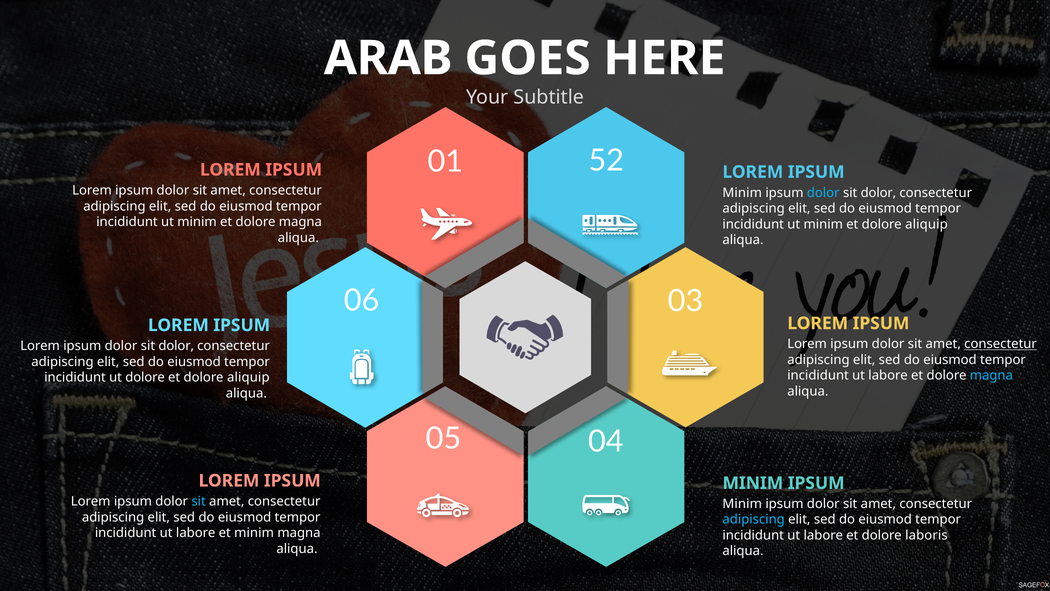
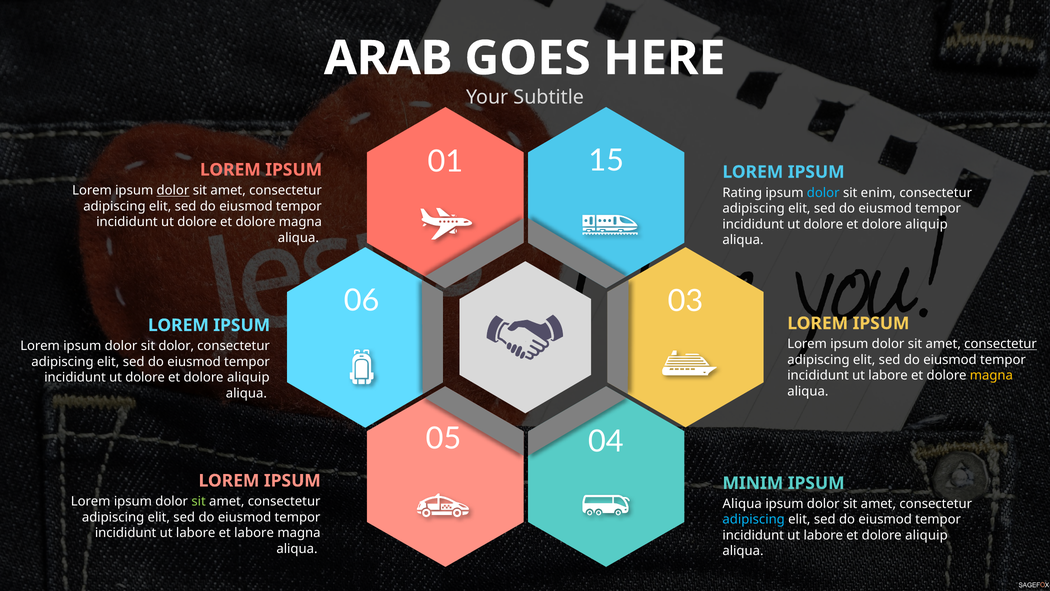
52: 52 -> 15
dolor at (173, 190) underline: none -> present
Minim at (742, 193): Minim -> Rating
dolor at (878, 193): dolor -> enim
minim at (197, 222): minim -> dolore
minim at (823, 224): minim -> dolore
magna at (991, 375) colour: light blue -> yellow
sit at (199, 501) colour: light blue -> light green
Minim at (742, 504): Minim -> Aliqua
et minim: minim -> labore
labore et dolore laboris: laboris -> aliquip
